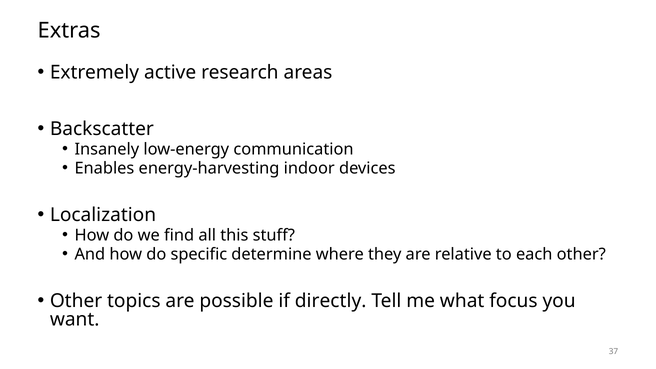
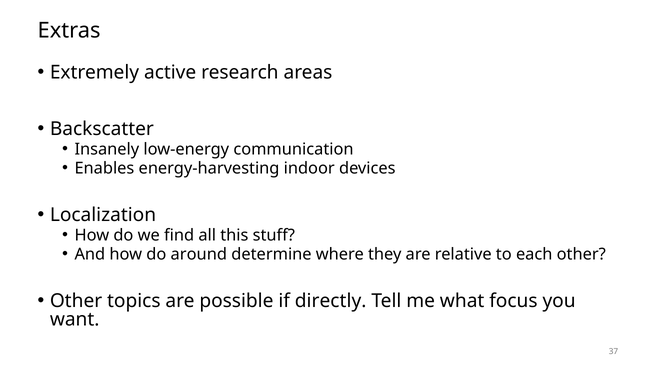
specific: specific -> around
